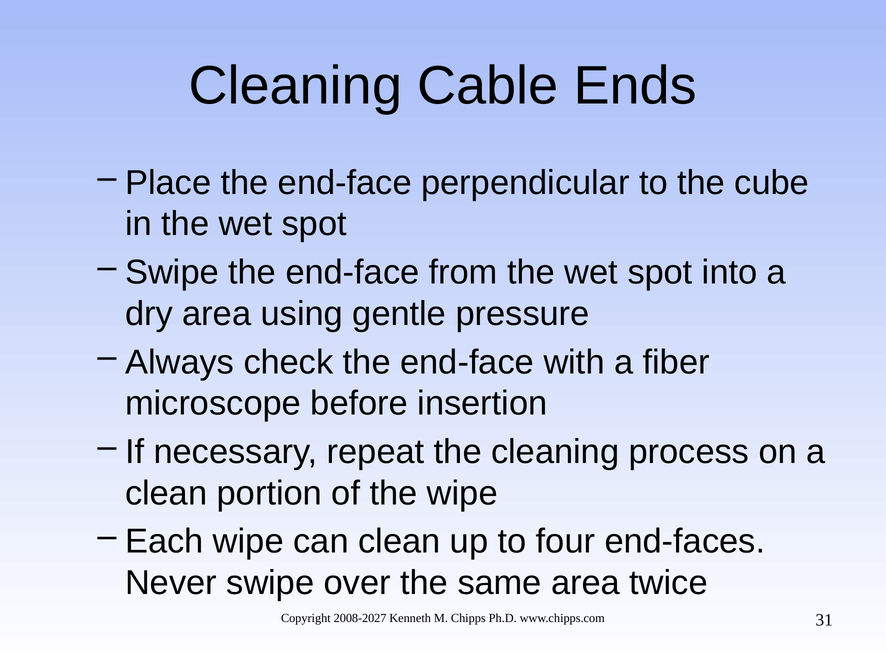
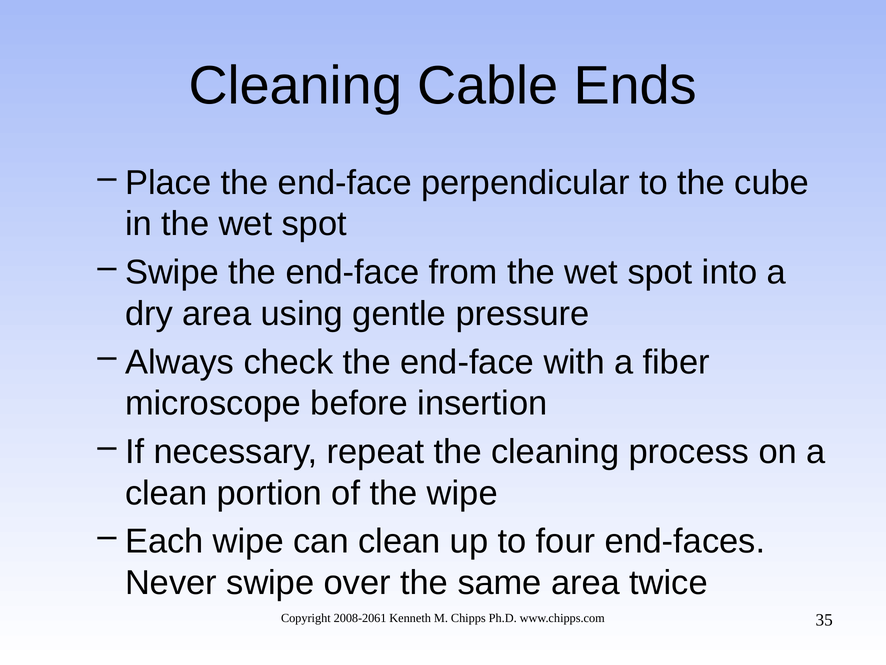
2008-2027: 2008-2027 -> 2008-2061
31: 31 -> 35
